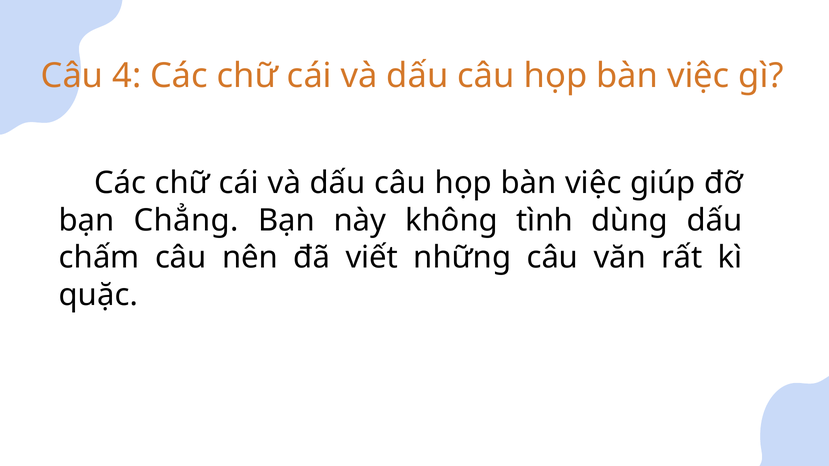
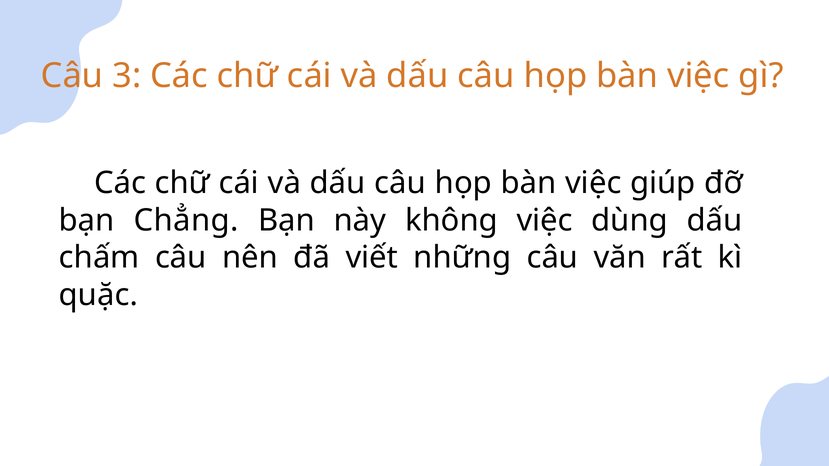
4: 4 -> 3
không tình: tình -> việc
